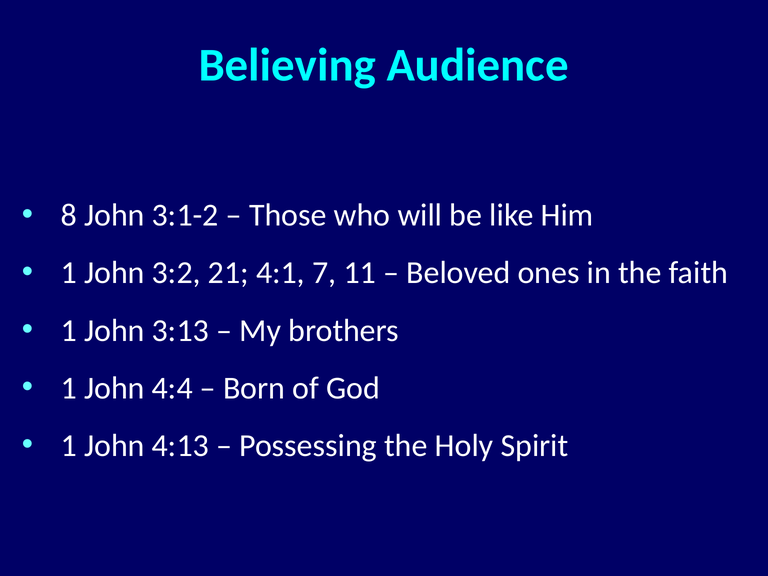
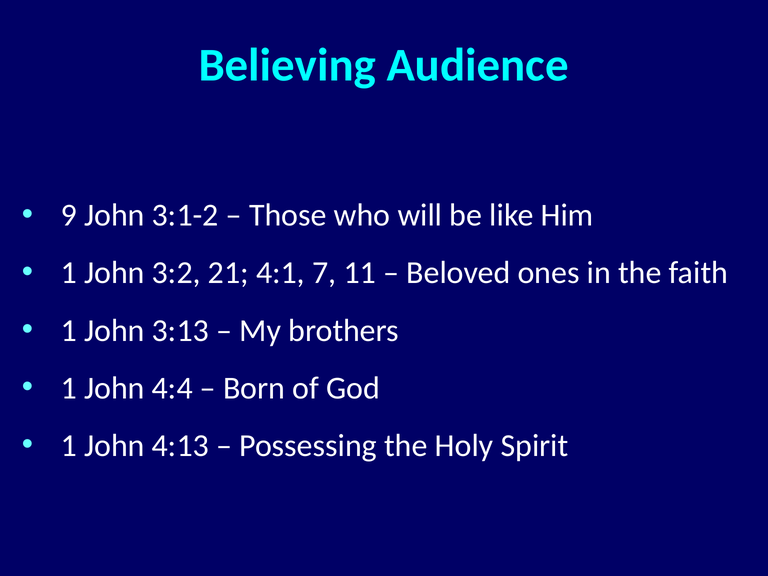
8: 8 -> 9
